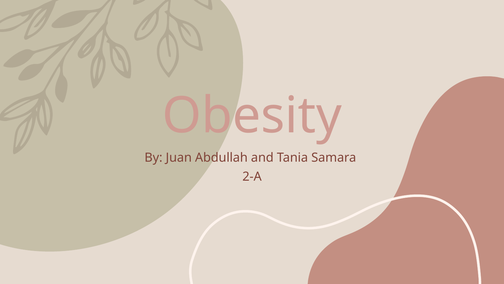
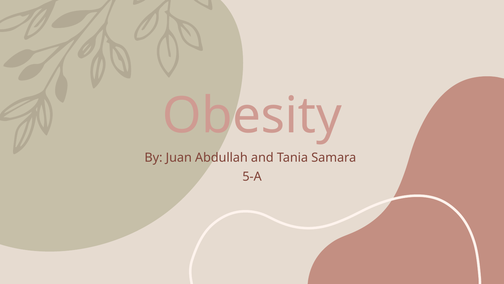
2-A: 2-A -> 5-A
